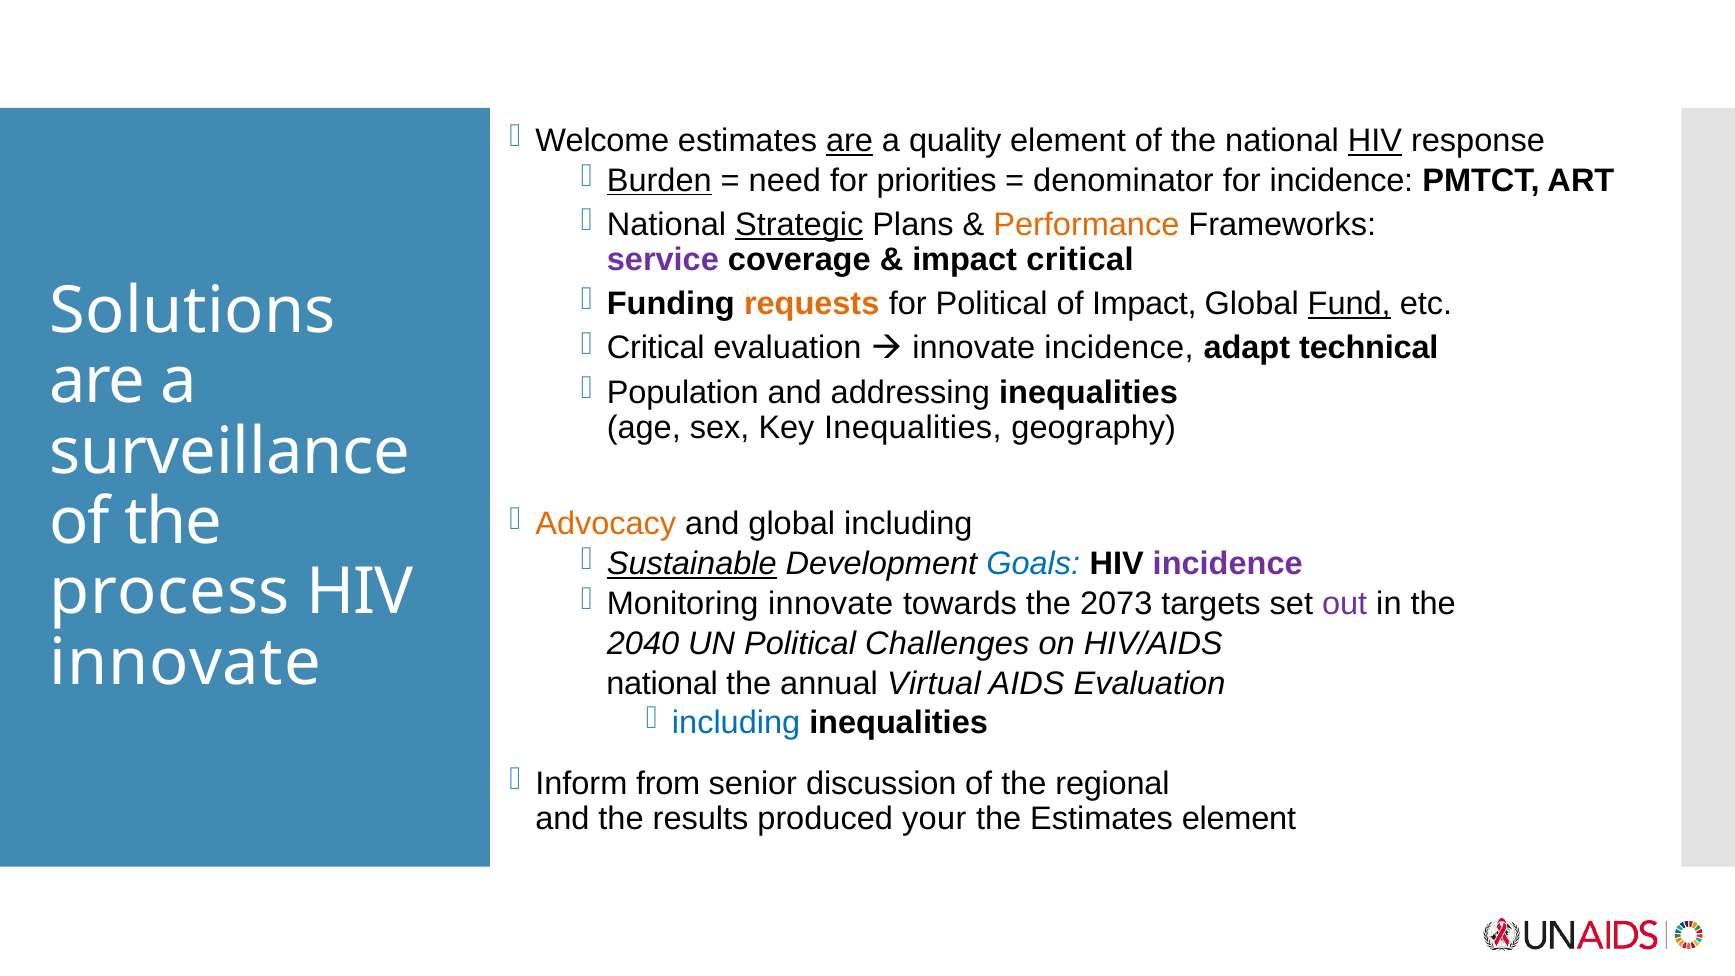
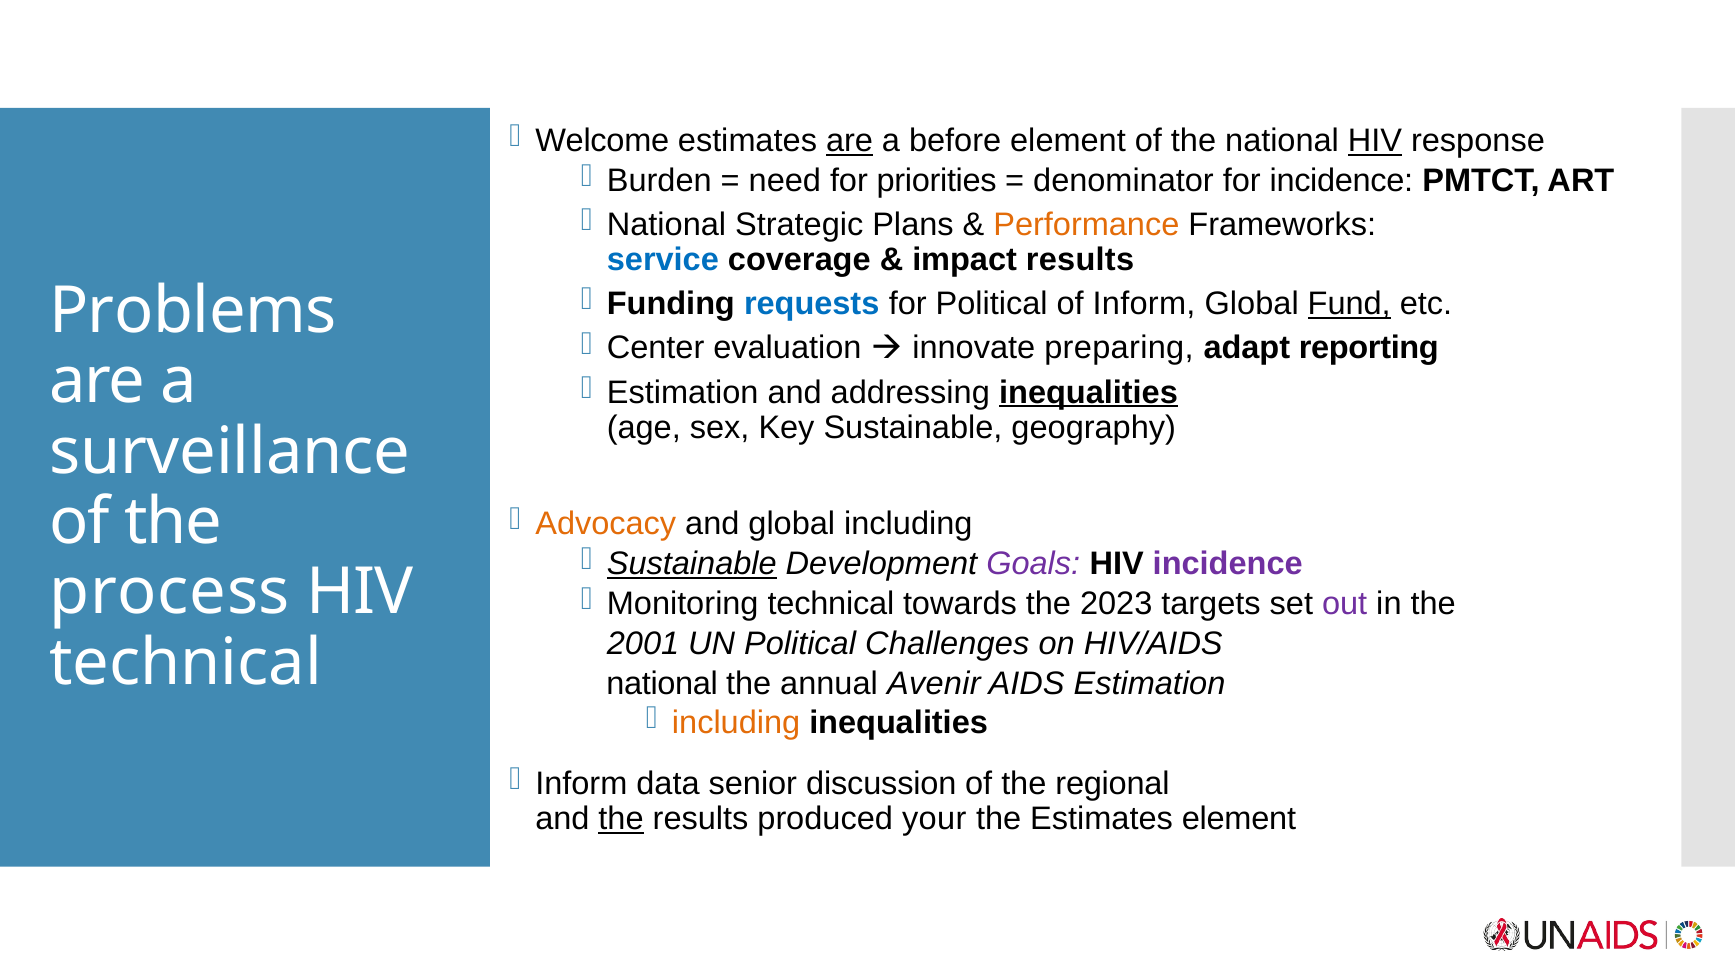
quality: quality -> before
Burden underline: present -> none
Strategic underline: present -> none
service colour: purple -> blue
impact critical: critical -> results
requests colour: orange -> blue
of Impact: Impact -> Inform
Solutions: Solutions -> Problems
Critical at (656, 348): Critical -> Center
innovate incidence: incidence -> preparing
technical: technical -> reporting
Population at (683, 392): Population -> Estimation
inequalities at (1089, 392) underline: none -> present
Key Inequalities: Inequalities -> Sustainable
Goals colour: blue -> purple
Monitoring innovate: innovate -> technical
2073: 2073 -> 2023
2040: 2040 -> 2001
innovate at (185, 663): innovate -> technical
Virtual: Virtual -> Avenir
AIDS Evaluation: Evaluation -> Estimation
including at (736, 723) colour: blue -> orange
from: from -> data
the at (621, 819) underline: none -> present
